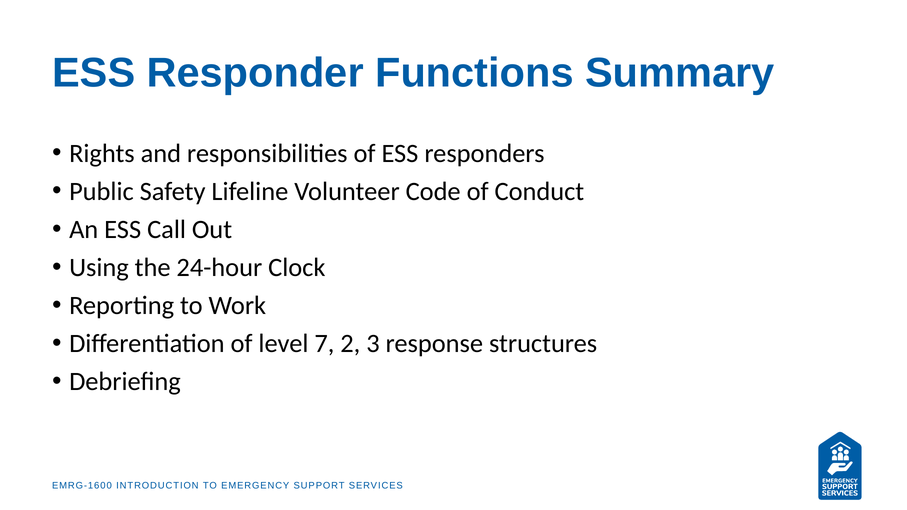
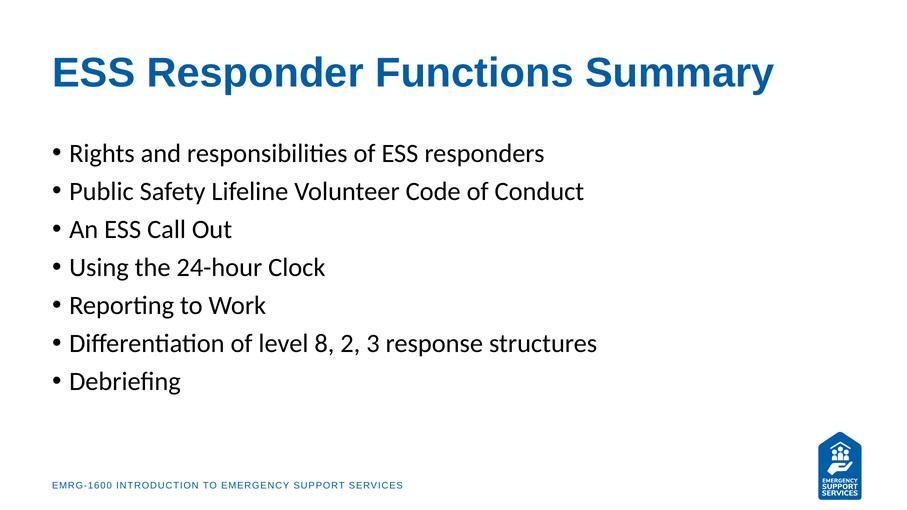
7: 7 -> 8
